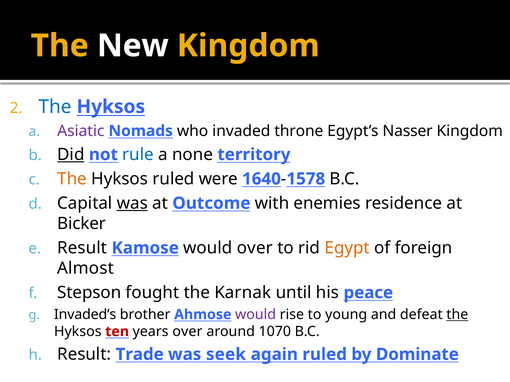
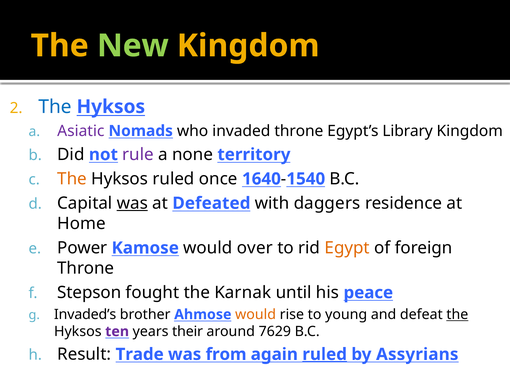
New colour: white -> light green
Nasser: Nasser -> Library
Did underline: present -> none
rule colour: blue -> purple
were: were -> once
1578: 1578 -> 1540
Outcome: Outcome -> Defeated
enemies: enemies -> daggers
Bicker: Bicker -> Home
Result at (82, 248): Result -> Power
Almost at (86, 269): Almost -> Throne
would at (256, 315) colour: purple -> orange
ten colour: red -> purple
years over: over -> their
1070: 1070 -> 7629
seek: seek -> from
ruled at (325, 355) underline: none -> present
Dominate: Dominate -> Assyrians
